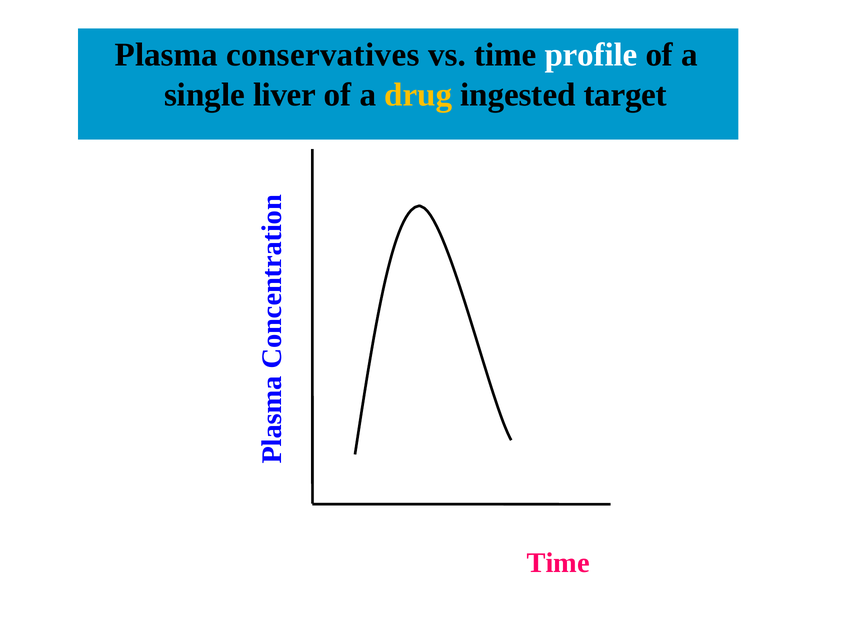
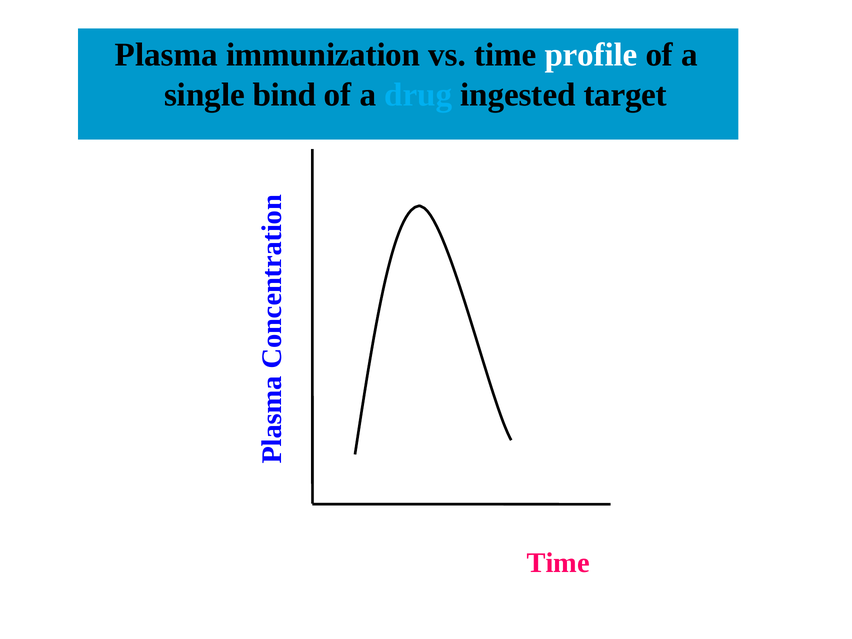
conservatives: conservatives -> immunization
liver: liver -> bind
drug colour: yellow -> light blue
